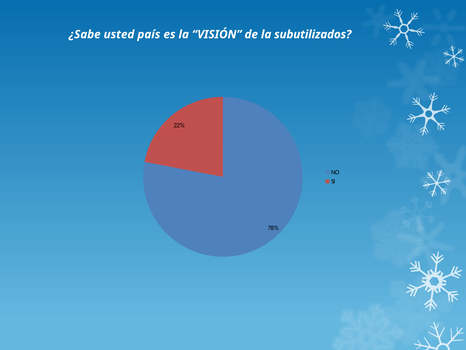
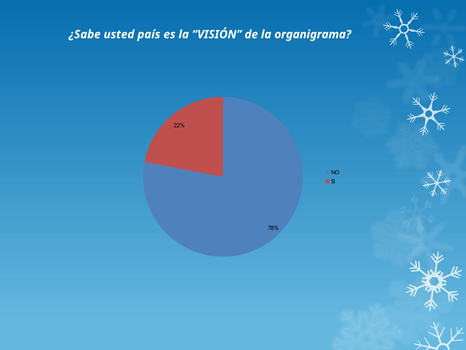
subutilizados: subutilizados -> organigrama
